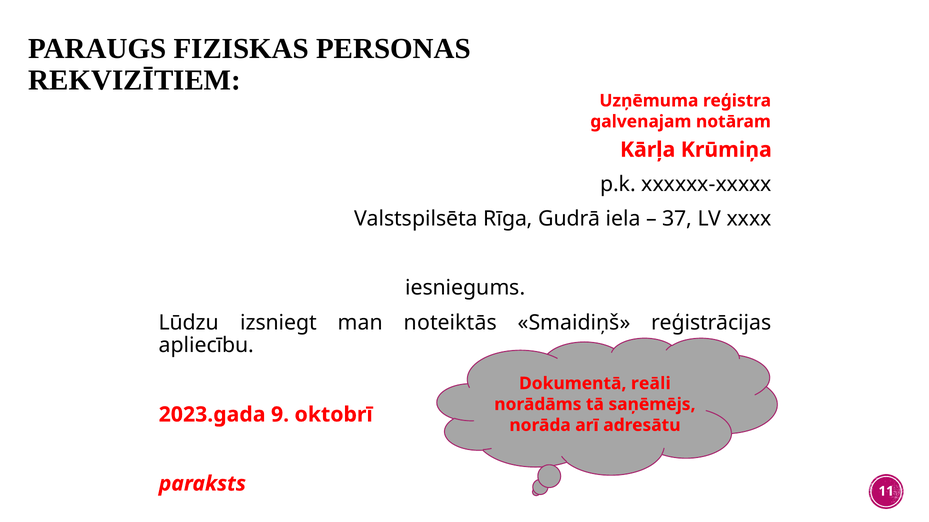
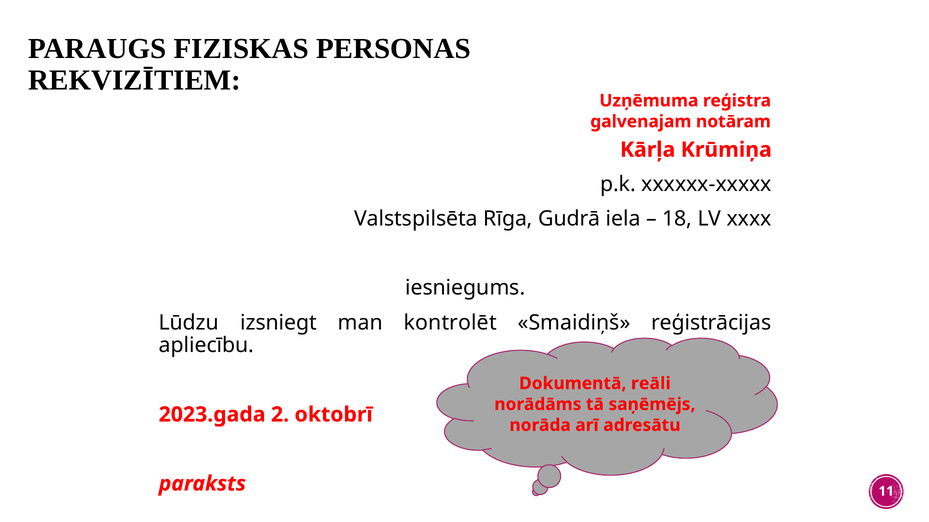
37: 37 -> 18
noteiktās: noteiktās -> kontrolēt
9: 9 -> 2
